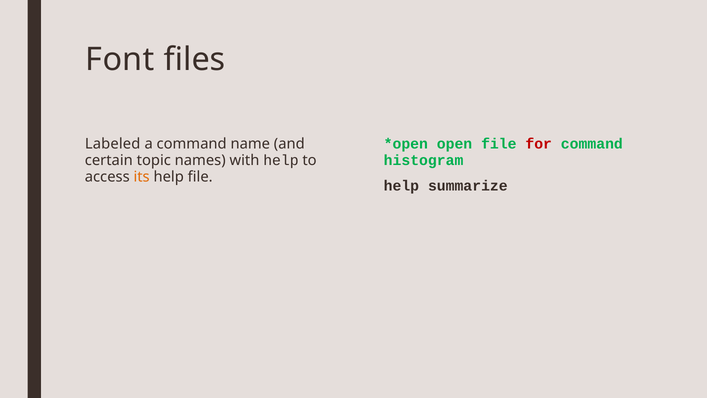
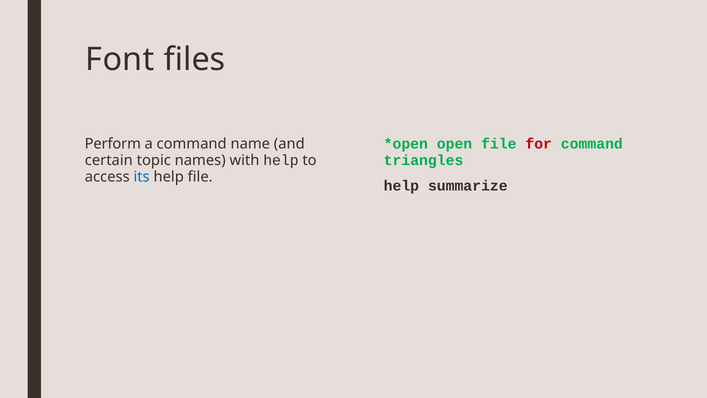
Labeled: Labeled -> Perform
histogram: histogram -> triangles
its colour: orange -> blue
